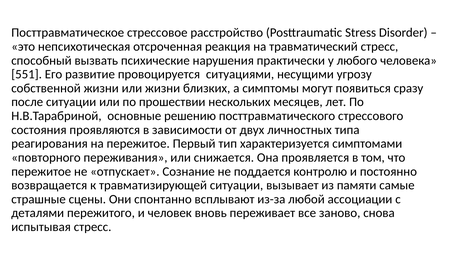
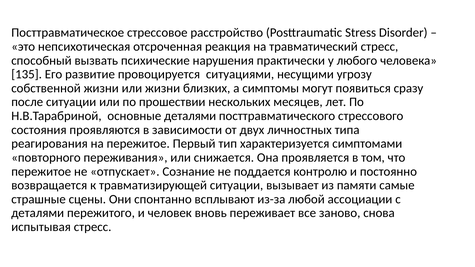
551: 551 -> 135
основные решению: решению -> деталями
